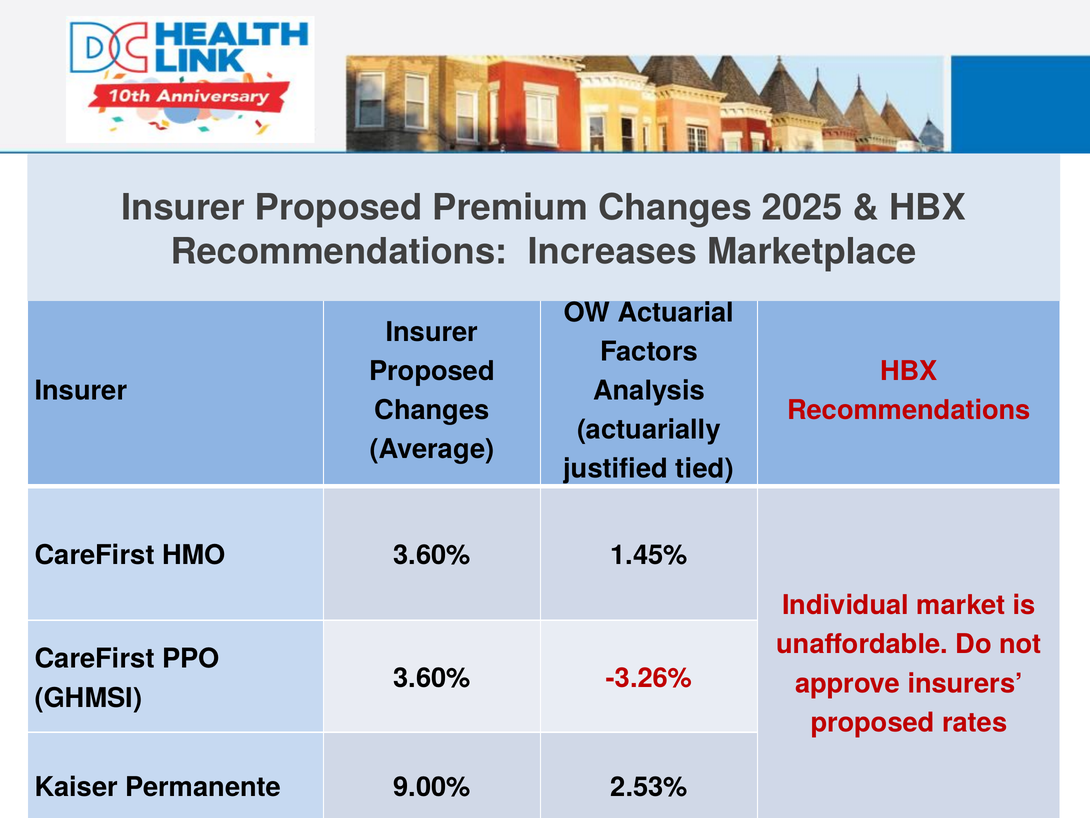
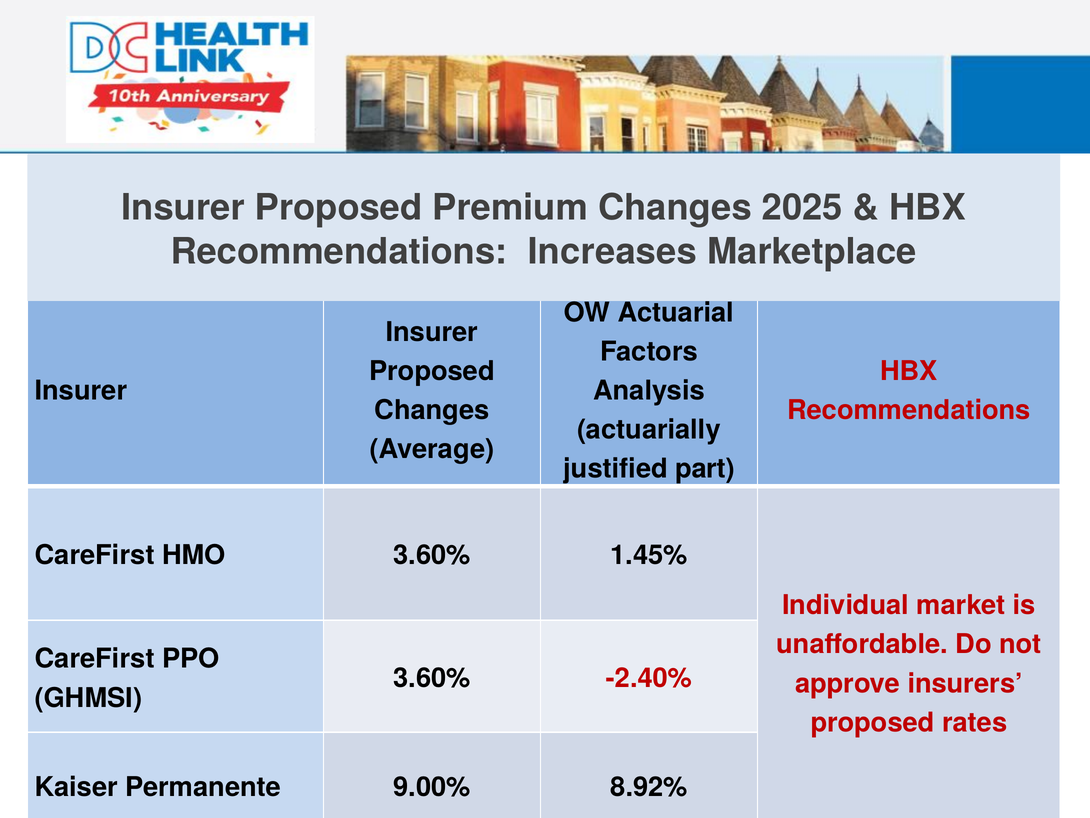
tied: tied -> part
-3.26%: -3.26% -> -2.40%
2.53%: 2.53% -> 8.92%
